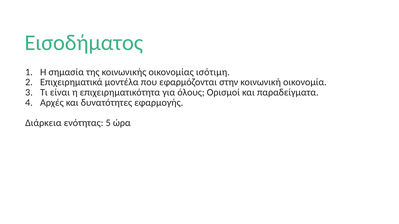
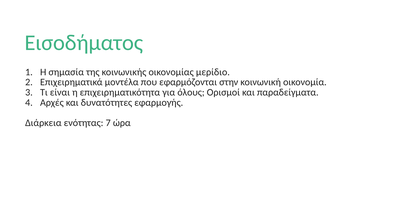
ισότιμη: ισότιμη -> μερίδιο
5: 5 -> 7
